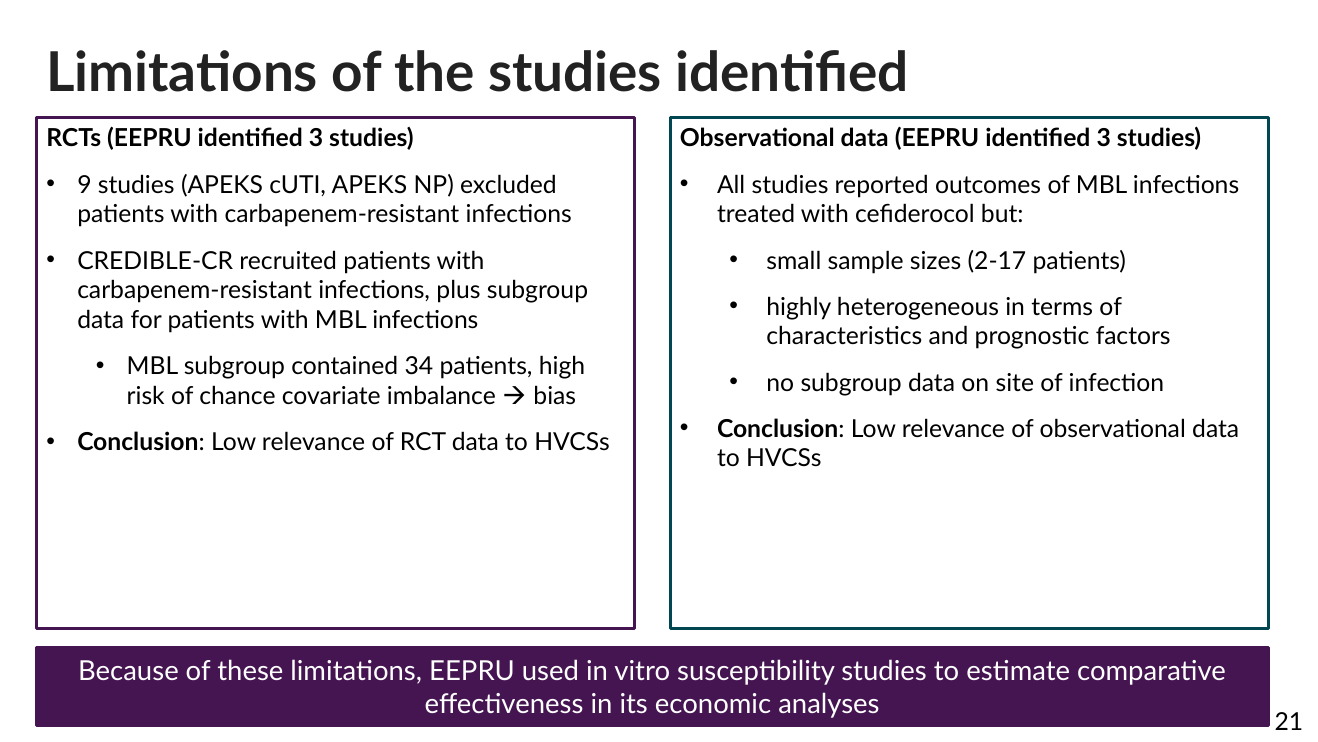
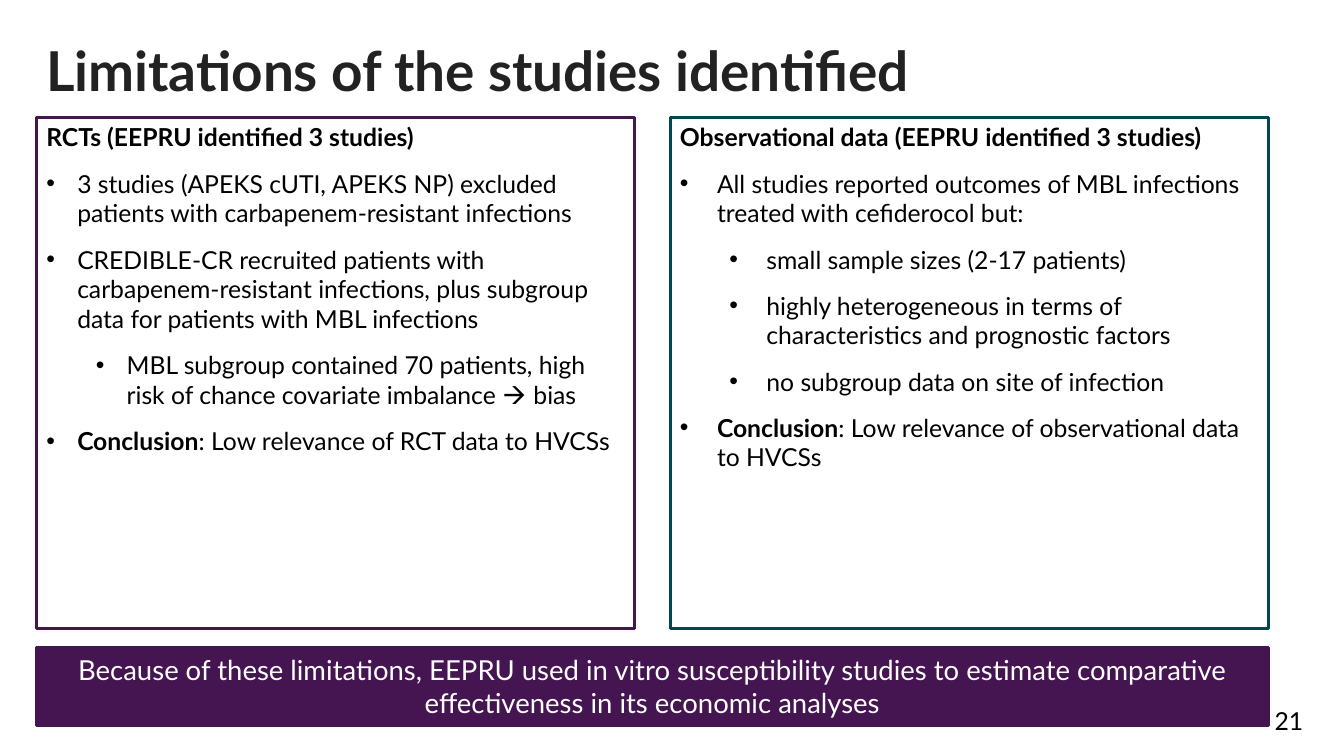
9 at (84, 185): 9 -> 3
34: 34 -> 70
